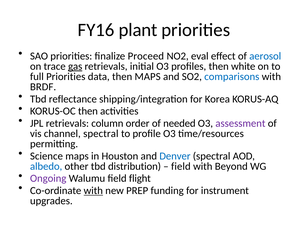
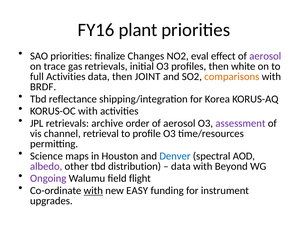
Proceed: Proceed -> Changes
aerosol at (265, 56) colour: blue -> purple
gas underline: present -> none
full Priorities: Priorities -> Activities
then MAPS: MAPS -> JOINT
comparisons colour: blue -> orange
KORUS-OC then: then -> with
column: column -> archive
order of needed: needed -> aerosol
channel spectral: spectral -> retrieval
albedo colour: blue -> purple
field at (181, 166): field -> data
PREP: PREP -> EASY
